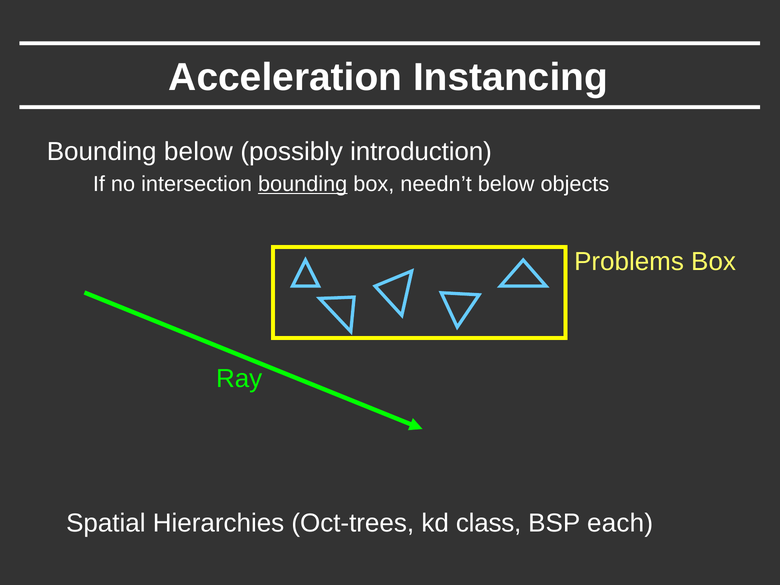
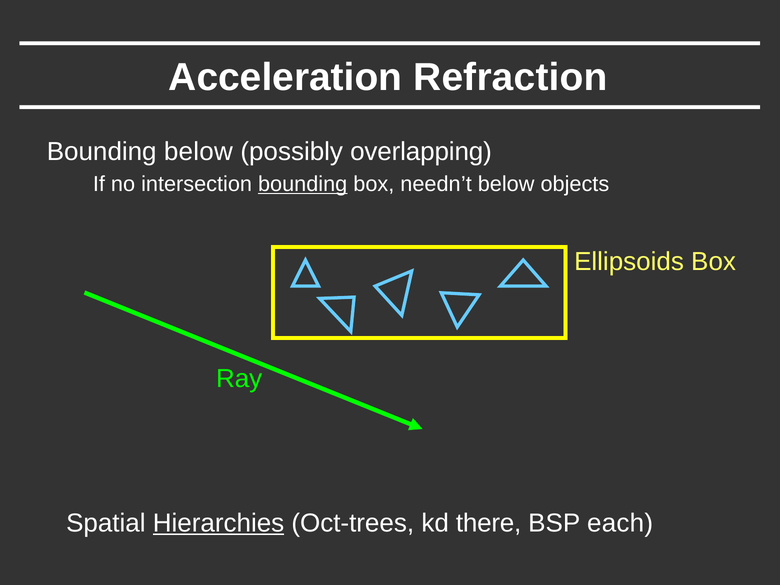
Instancing: Instancing -> Refraction
introduction: introduction -> overlapping
Problems: Problems -> Ellipsoids
Hierarchies underline: none -> present
class: class -> there
